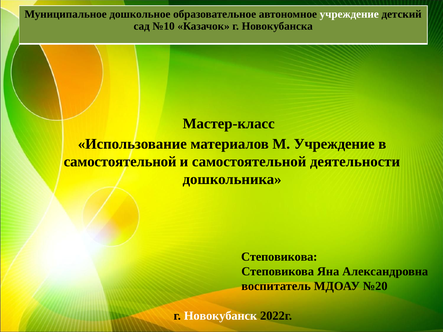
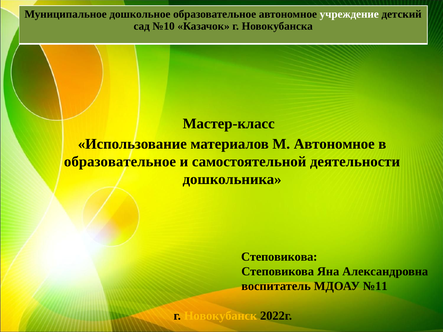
М Учреждение: Учреждение -> Автономное
самостоятельной at (120, 162): самостоятельной -> образовательное
№20: №20 -> №11
Новокубанск colour: white -> yellow
